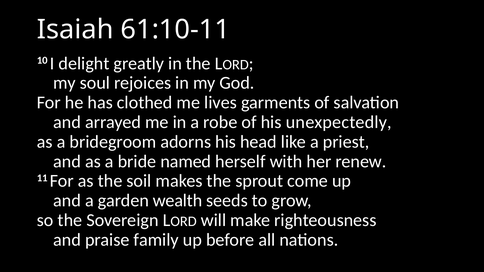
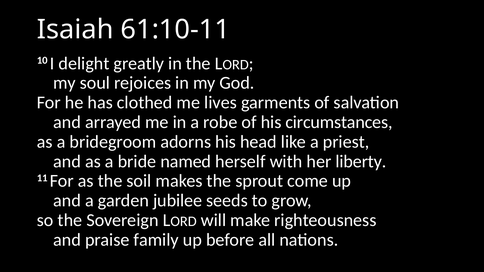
unexpectedly: unexpectedly -> circumstances
renew: renew -> liberty
wealth: wealth -> jubilee
